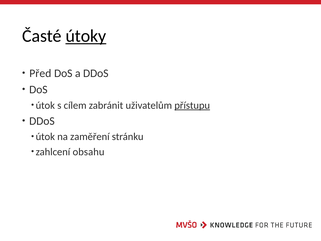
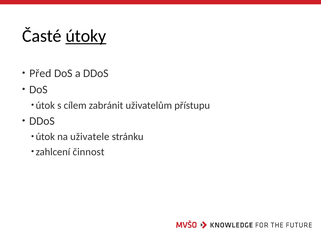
přístupu underline: present -> none
zaměření: zaměření -> uživatele
obsahu: obsahu -> činnost
